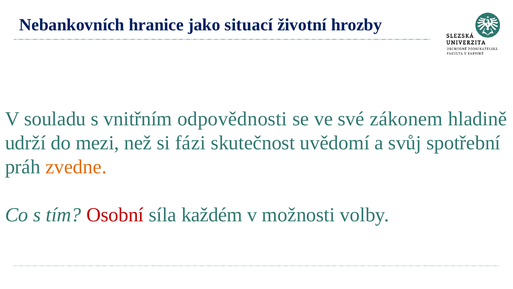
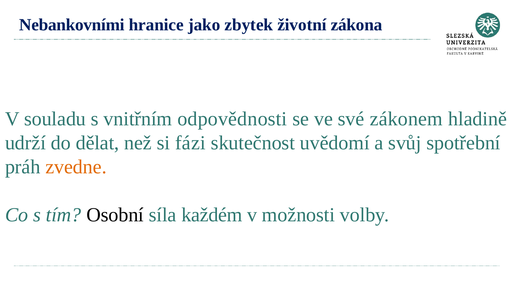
Nebankovních: Nebankovních -> Nebankovními
situací: situací -> zbytek
hrozby: hrozby -> zákona
mezi: mezi -> dělat
Osobní colour: red -> black
